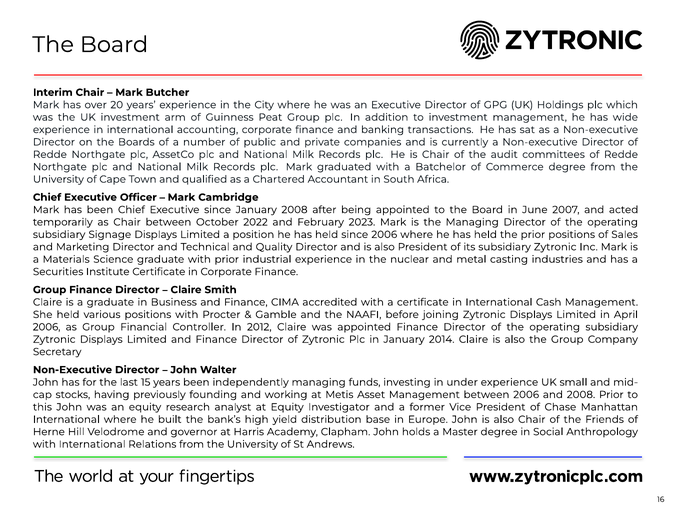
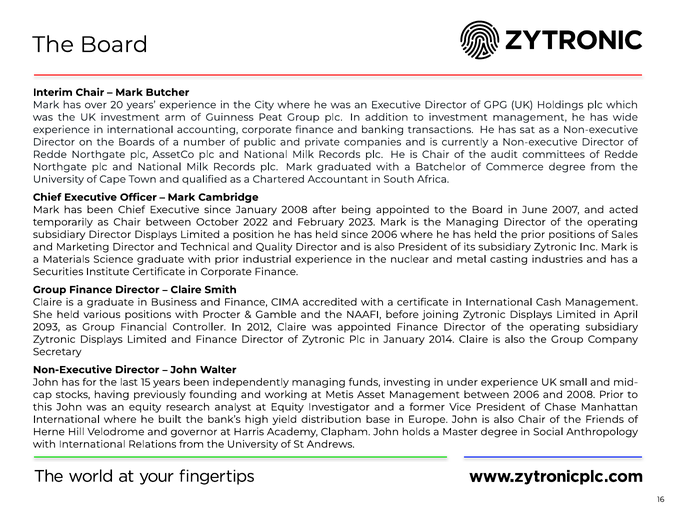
subsidiary Signage: Signage -> Director
2006 at (47, 327): 2006 -> 2093
